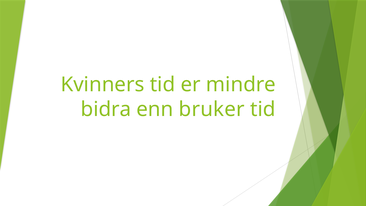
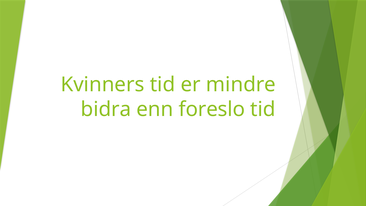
bruker: bruker -> foreslo
